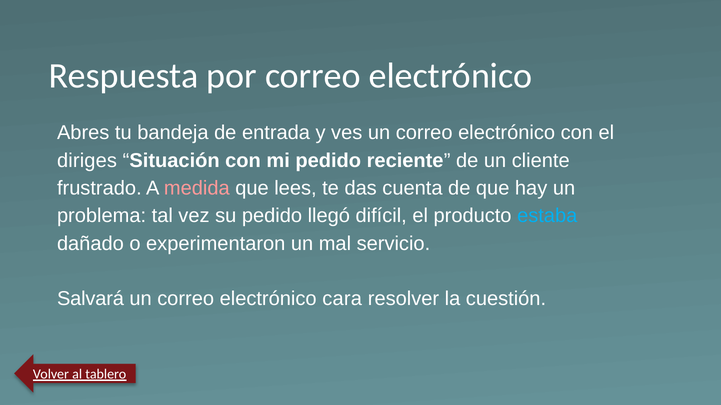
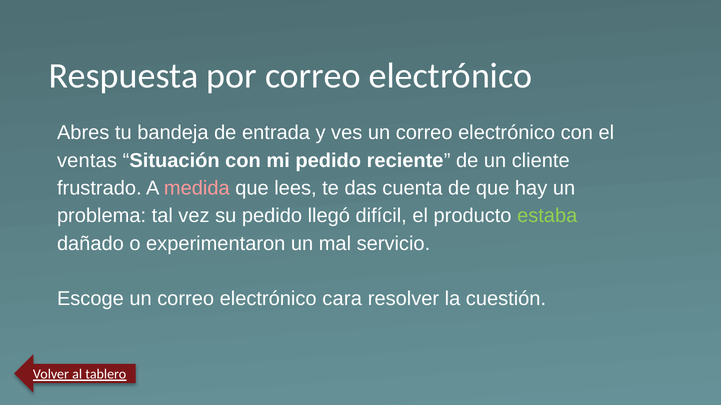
diriges: diriges -> ventas
estaba colour: light blue -> light green
Salvará: Salvará -> Escoge
